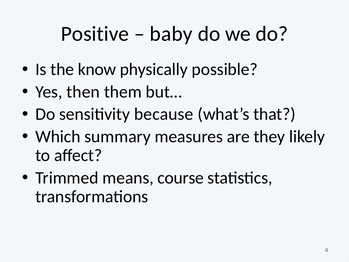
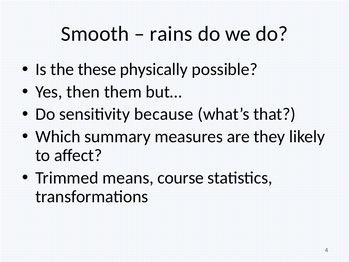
Positive: Positive -> Smooth
baby: baby -> rains
know: know -> these
